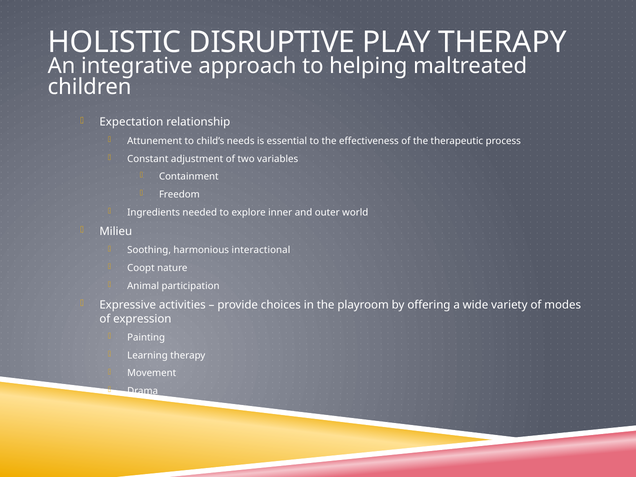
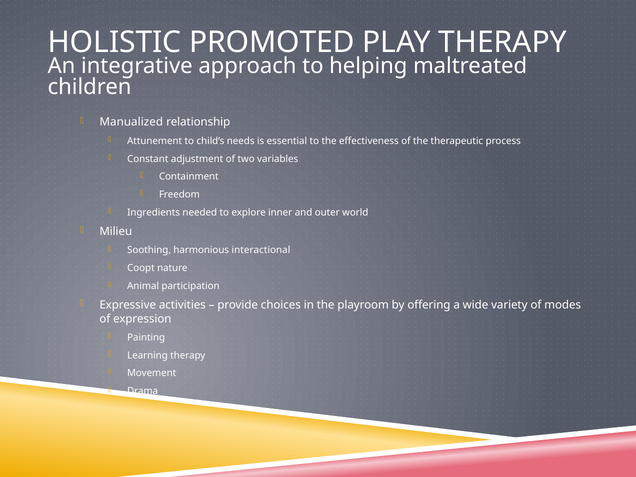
DISRUPTIVE: DISRUPTIVE -> PROMOTED
Expectation: Expectation -> Manualized
